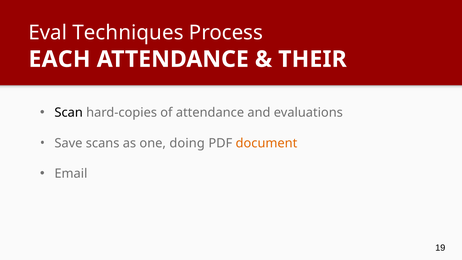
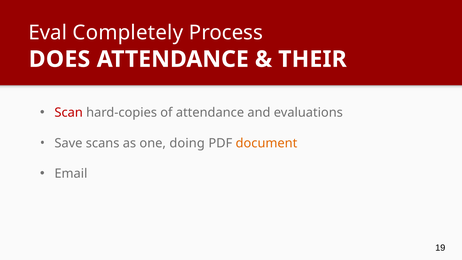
Techniques: Techniques -> Completely
EACH: EACH -> DOES
Scan colour: black -> red
